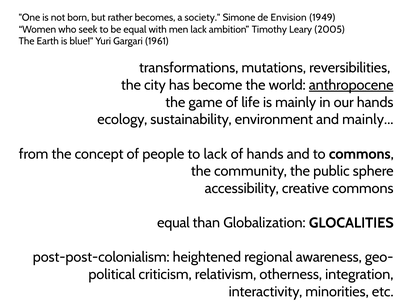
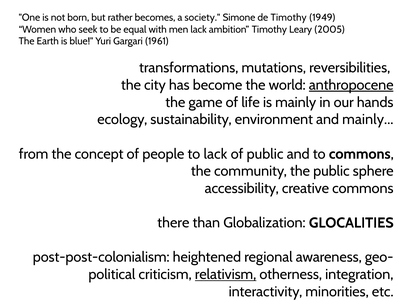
de Envision: Envision -> Timothy
of hands: hands -> public
equal at (173, 223): equal -> there
relativism underline: none -> present
